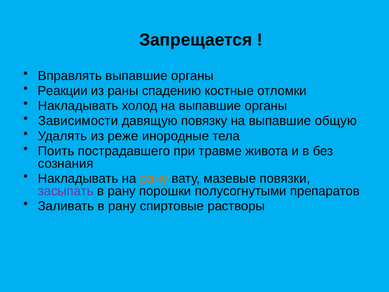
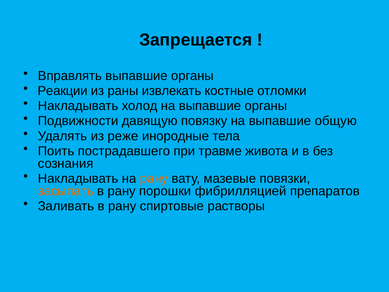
спадению: спадению -> извлекать
Зависимости: Зависимости -> Подвижности
засыпать colour: purple -> orange
полусогнутыми: полусогнутыми -> фибрилляцией
